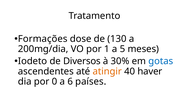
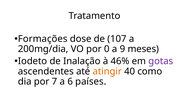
130: 130 -> 107
1: 1 -> 0
5: 5 -> 9
Diversos: Diversos -> Inalação
30%: 30% -> 46%
gotas colour: blue -> purple
haver: haver -> como
0: 0 -> 7
